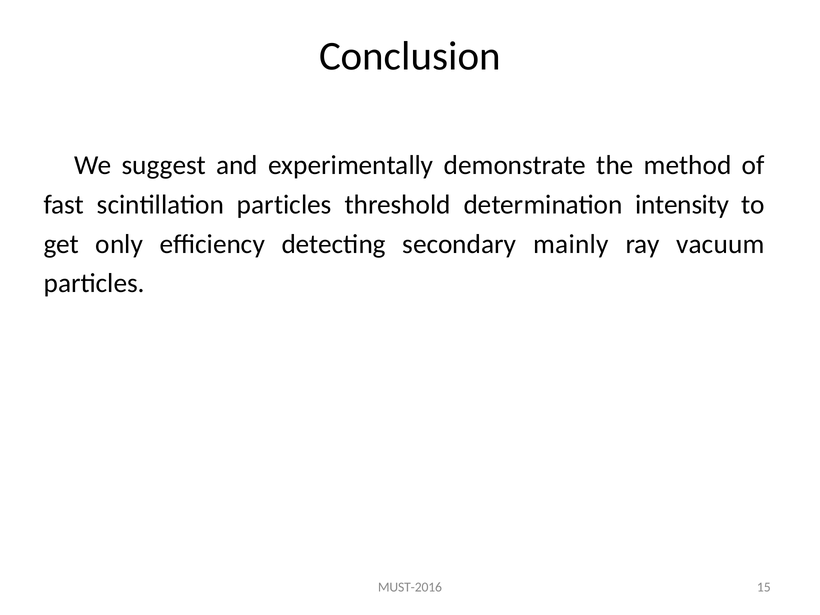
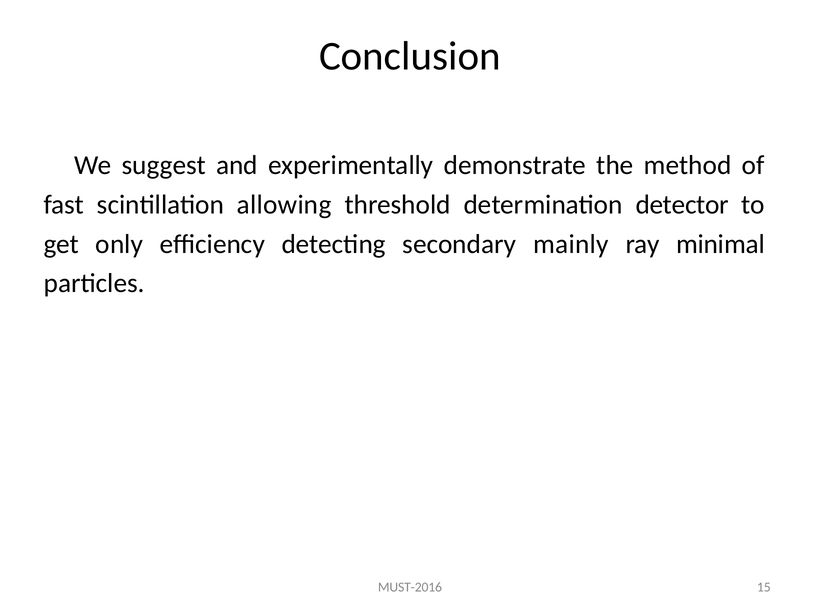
scintillation particles: particles -> allowing
intensity: intensity -> detector
vacuum: vacuum -> minimal
